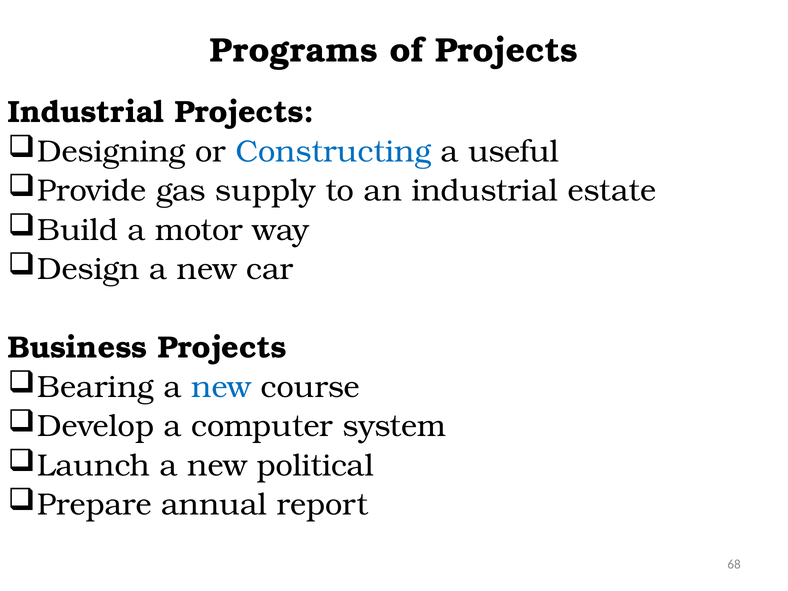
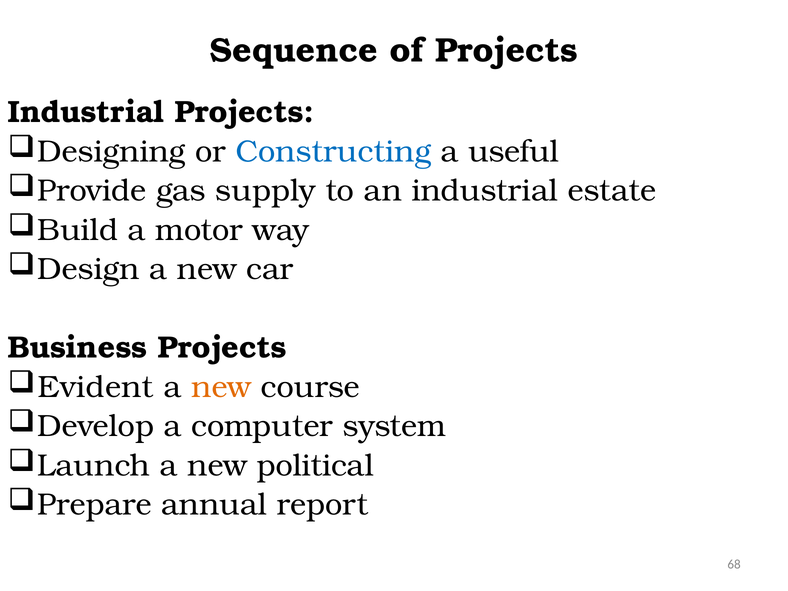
Programs: Programs -> Sequence
Bearing: Bearing -> Evident
new at (221, 387) colour: blue -> orange
